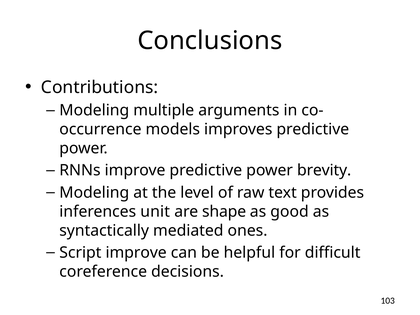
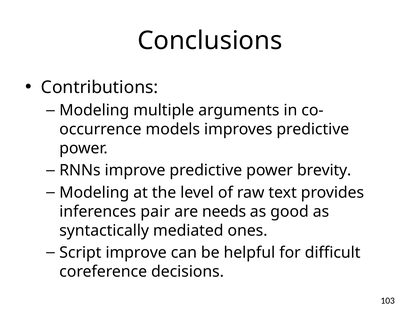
unit: unit -> pair
shape: shape -> needs
